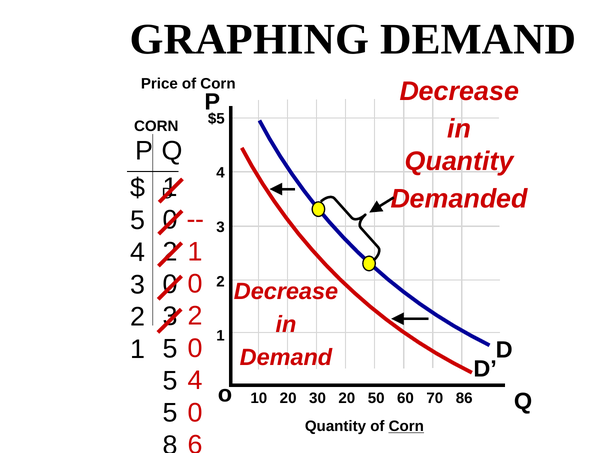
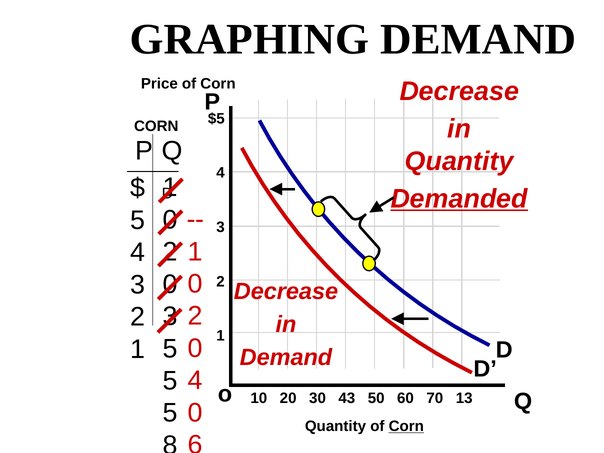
Demanded underline: none -> present
30 20: 20 -> 43
86: 86 -> 13
